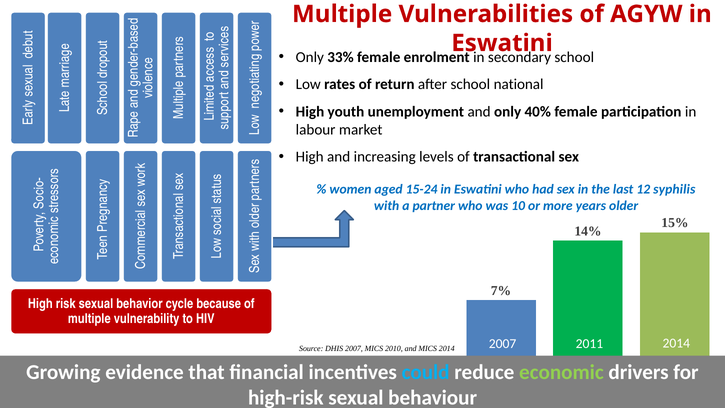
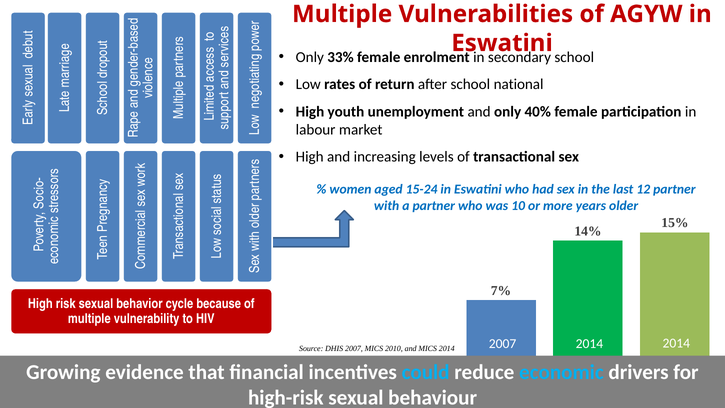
12 syphilis: syphilis -> partner
2007 2011: 2011 -> 2014
economic colour: light green -> light blue
